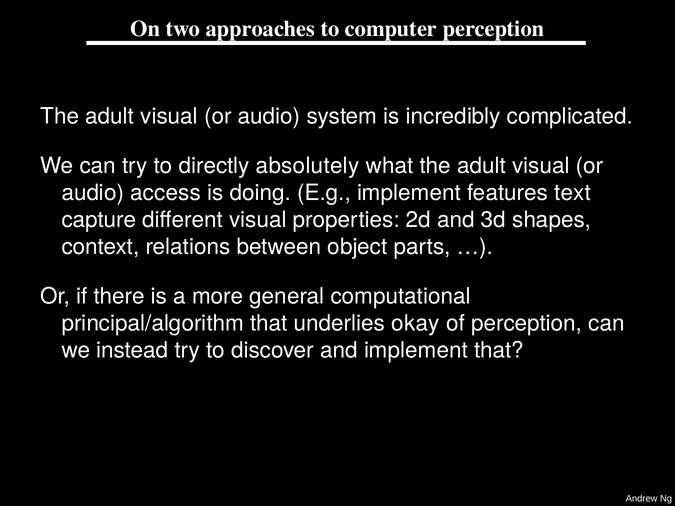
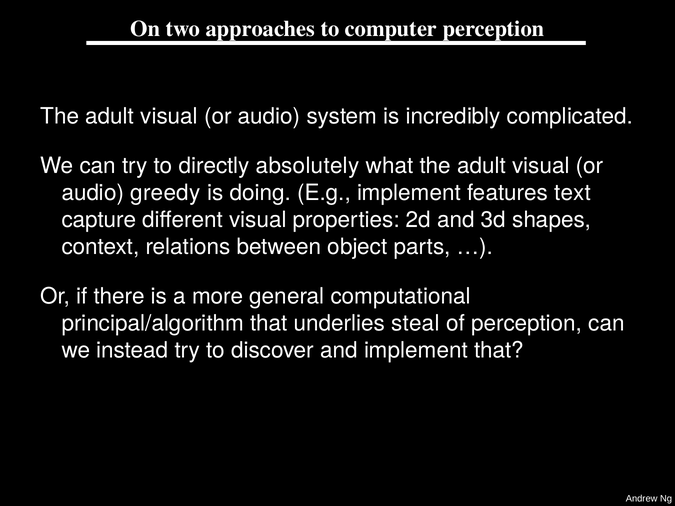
access: access -> greedy
okay: okay -> steal
